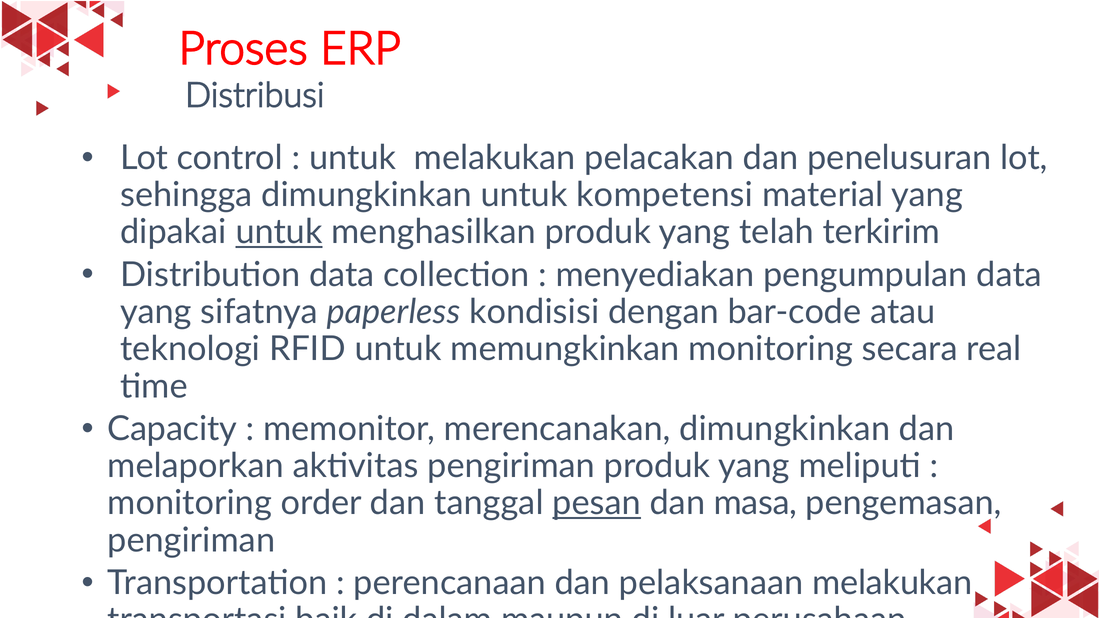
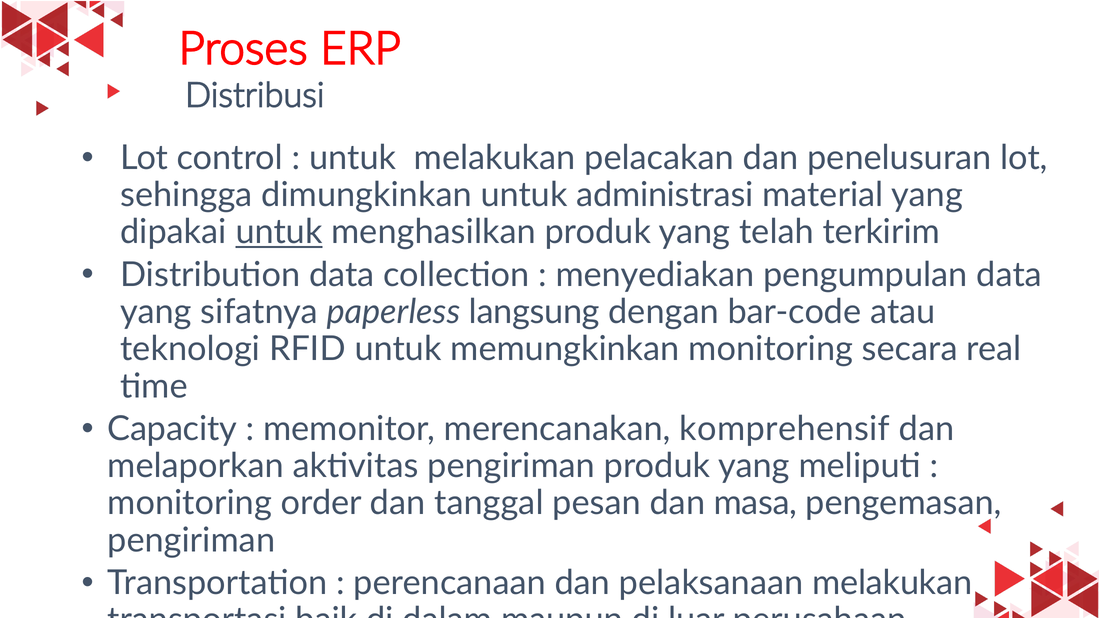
kompetensi: kompetensi -> administrasi
kondisisi: kondisisi -> langsung
merencanakan dimungkinkan: dimungkinkan -> komprehensif
pesan underline: present -> none
